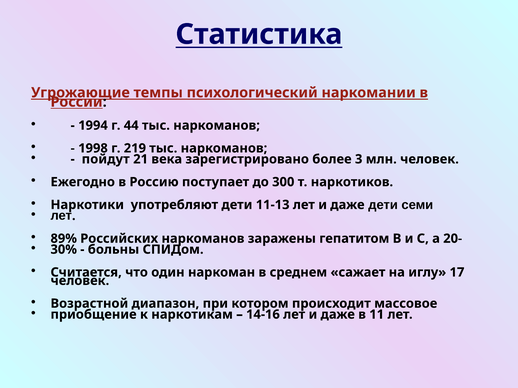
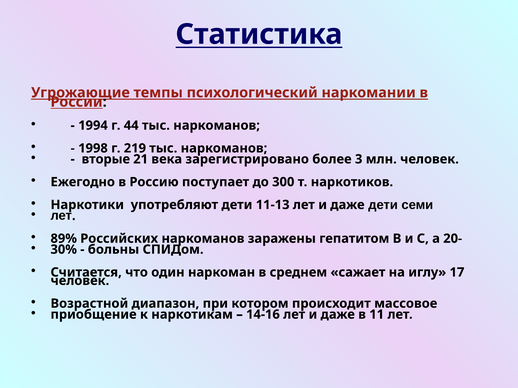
пойдут: пойдут -> вторые
